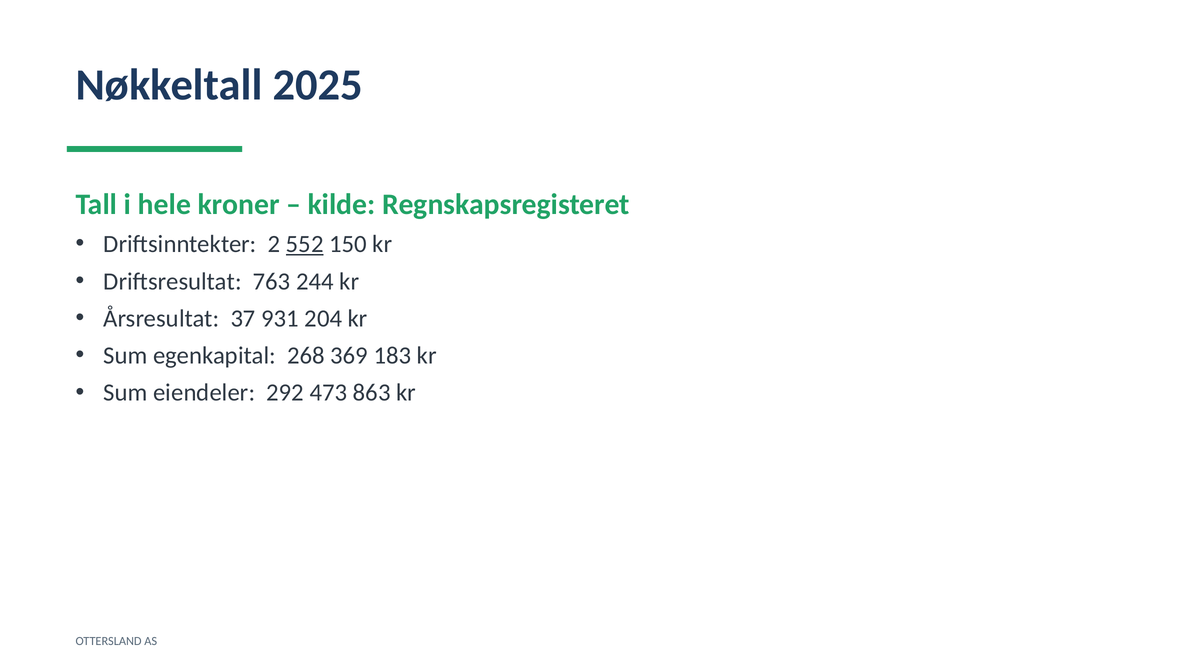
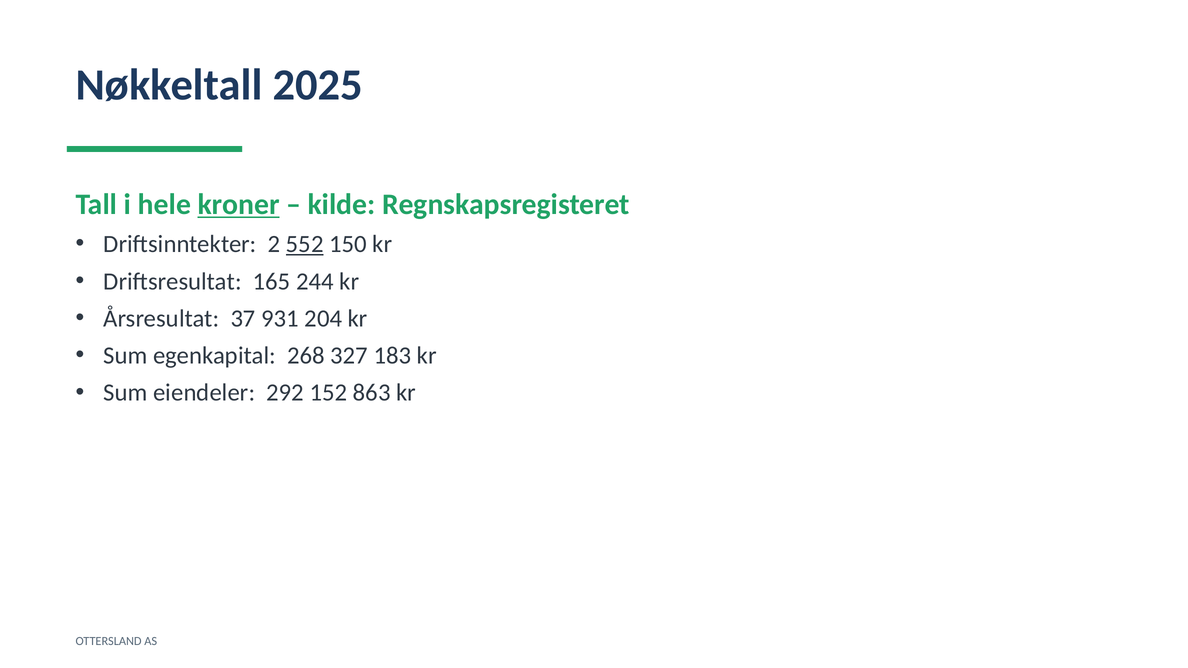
kroner underline: none -> present
763: 763 -> 165
369: 369 -> 327
473: 473 -> 152
